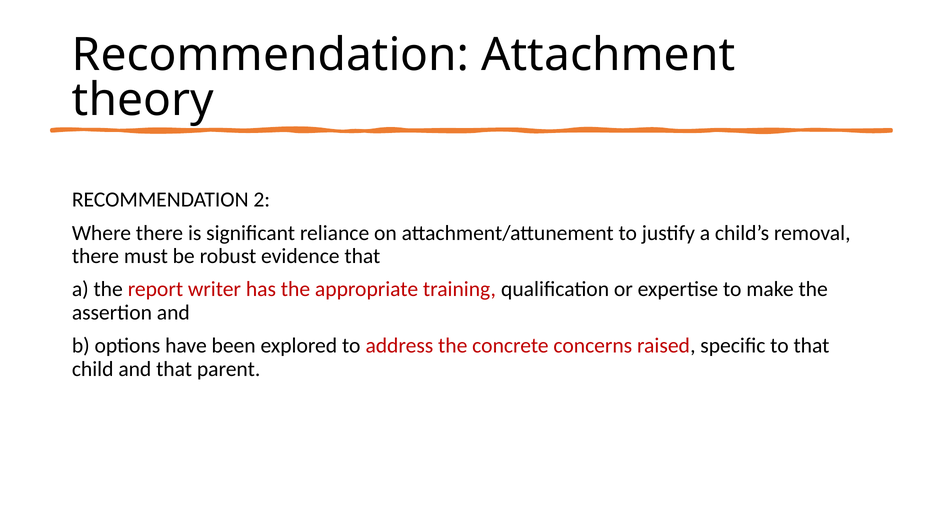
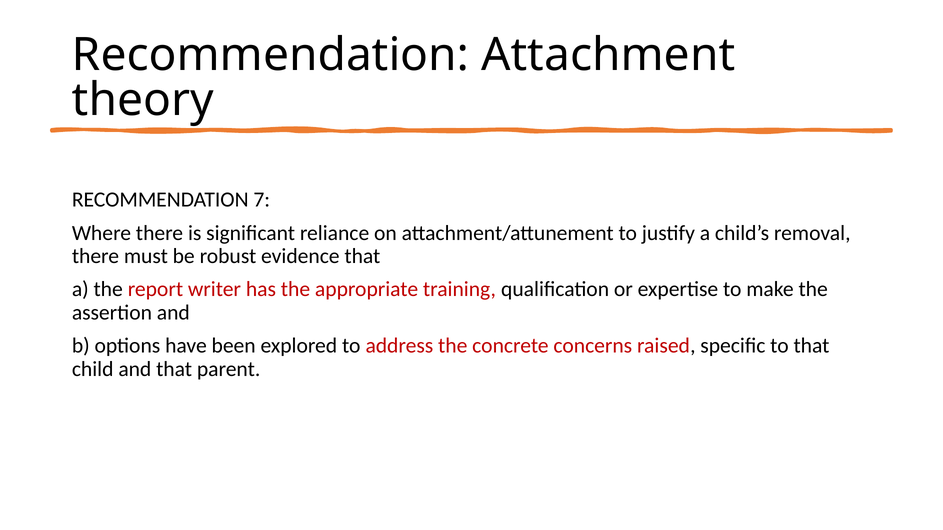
2: 2 -> 7
